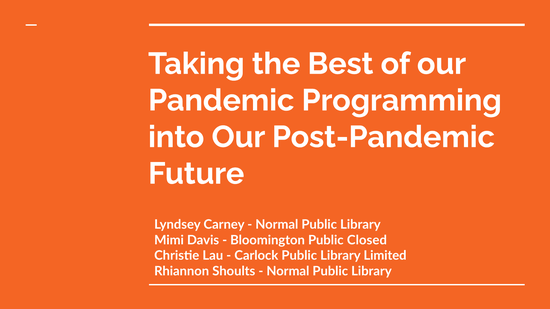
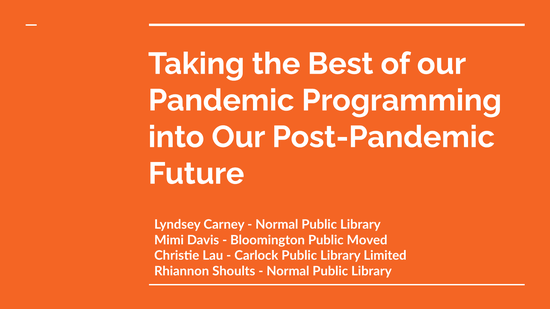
Closed: Closed -> Moved
